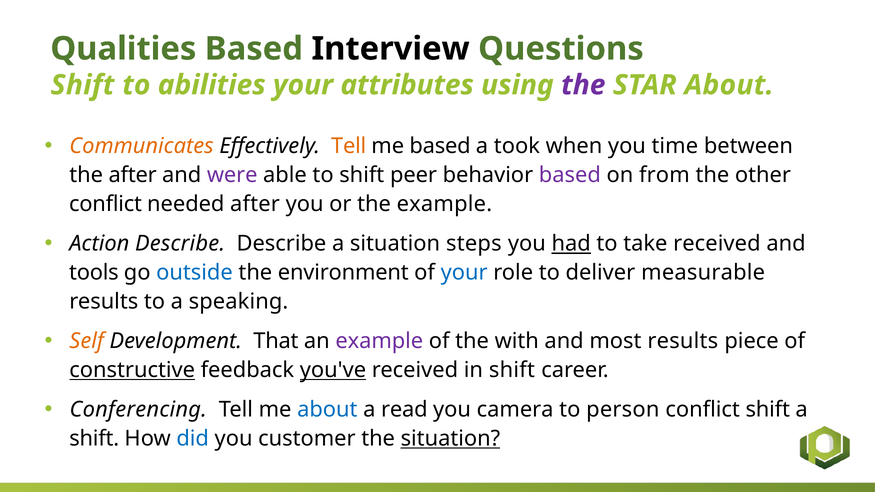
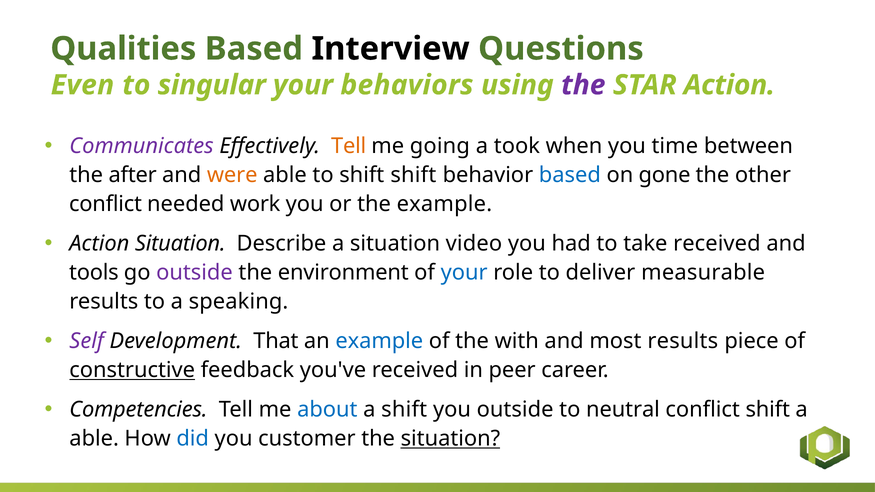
Shift at (82, 85): Shift -> Even
abilities: abilities -> singular
attributes: attributes -> behaviors
STAR About: About -> Action
Communicates colour: orange -> purple
me based: based -> going
were colour: purple -> orange
shift peer: peer -> shift
based at (570, 175) colour: purple -> blue
from: from -> gone
needed after: after -> work
Action Describe: Describe -> Situation
steps: steps -> video
had underline: present -> none
outside at (194, 273) colour: blue -> purple
Self colour: orange -> purple
example at (379, 341) colour: purple -> blue
you've underline: present -> none
in shift: shift -> peer
Conferencing: Conferencing -> Competencies
a read: read -> shift
you camera: camera -> outside
person: person -> neutral
shift at (94, 439): shift -> able
